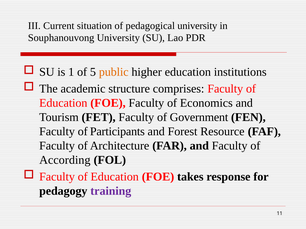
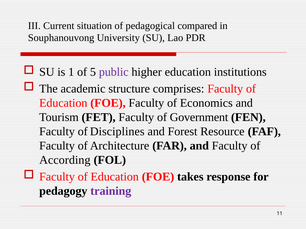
pedagogical university: university -> compared
public colour: orange -> purple
Participants: Participants -> Disciplines
